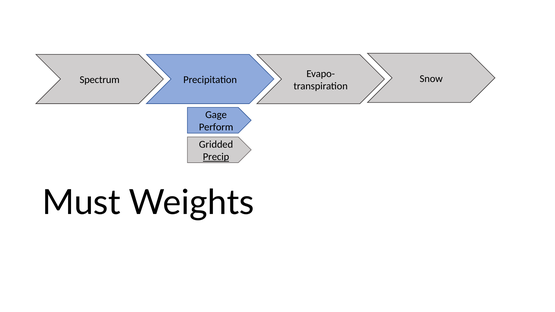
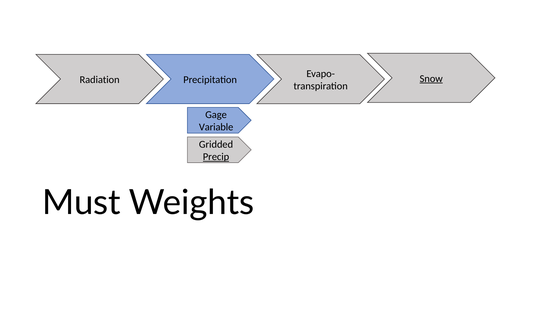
Snow underline: none -> present
Spectrum: Spectrum -> Radiation
Perform: Perform -> Variable
